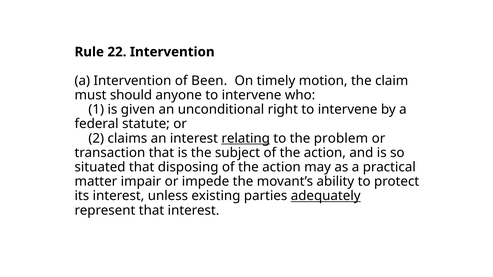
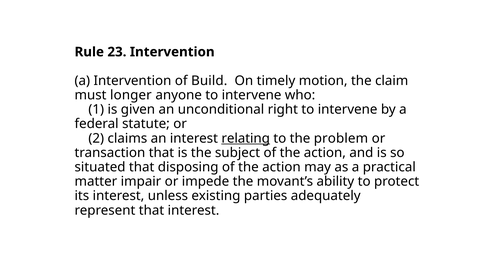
22: 22 -> 23
Been: Been -> Build
should: should -> longer
adequately underline: present -> none
